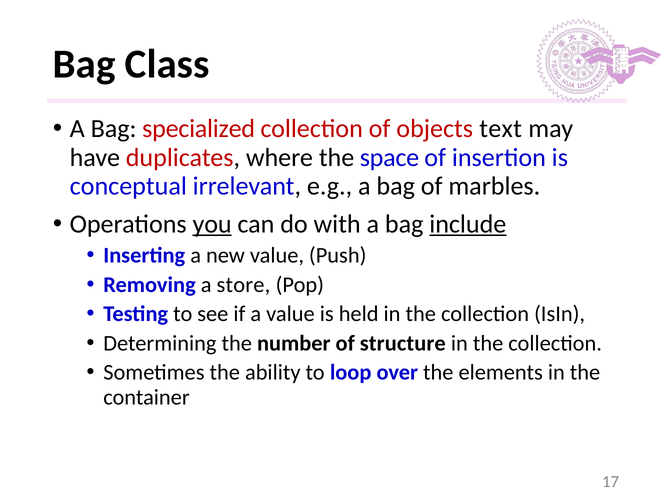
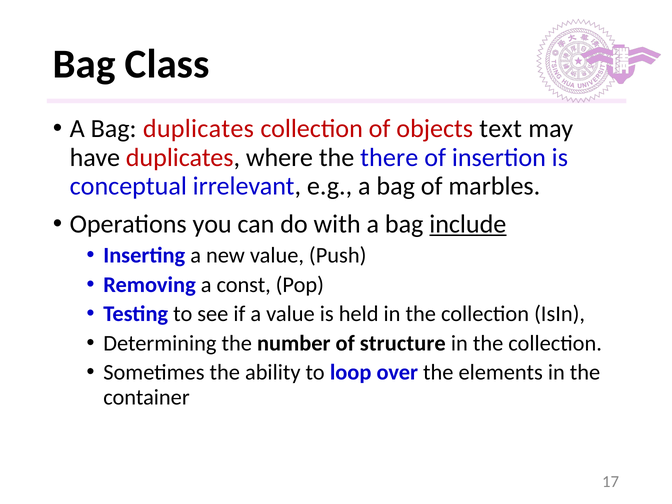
Bag specialized: specialized -> duplicates
space: space -> there
you underline: present -> none
store: store -> const
